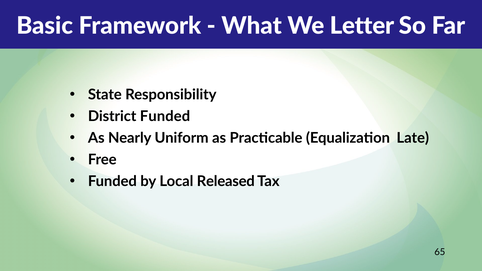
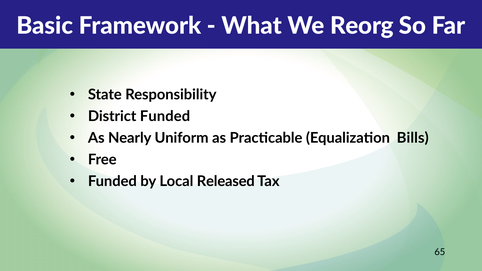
Letter: Letter -> Reorg
Late: Late -> Bills
